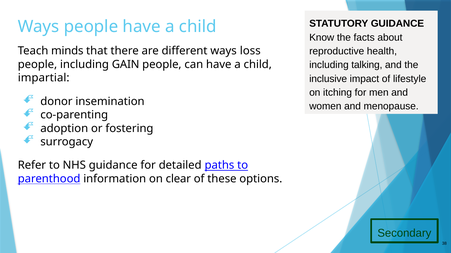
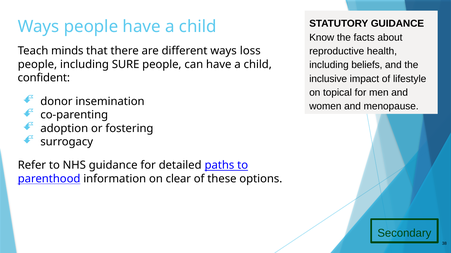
talking: talking -> beliefs
GAIN: GAIN -> SURE
impartial: impartial -> confident
itching: itching -> topical
